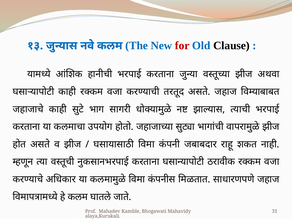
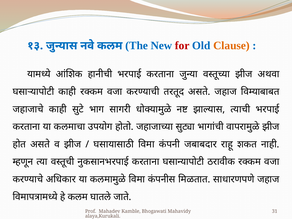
Clause colour: black -> orange
